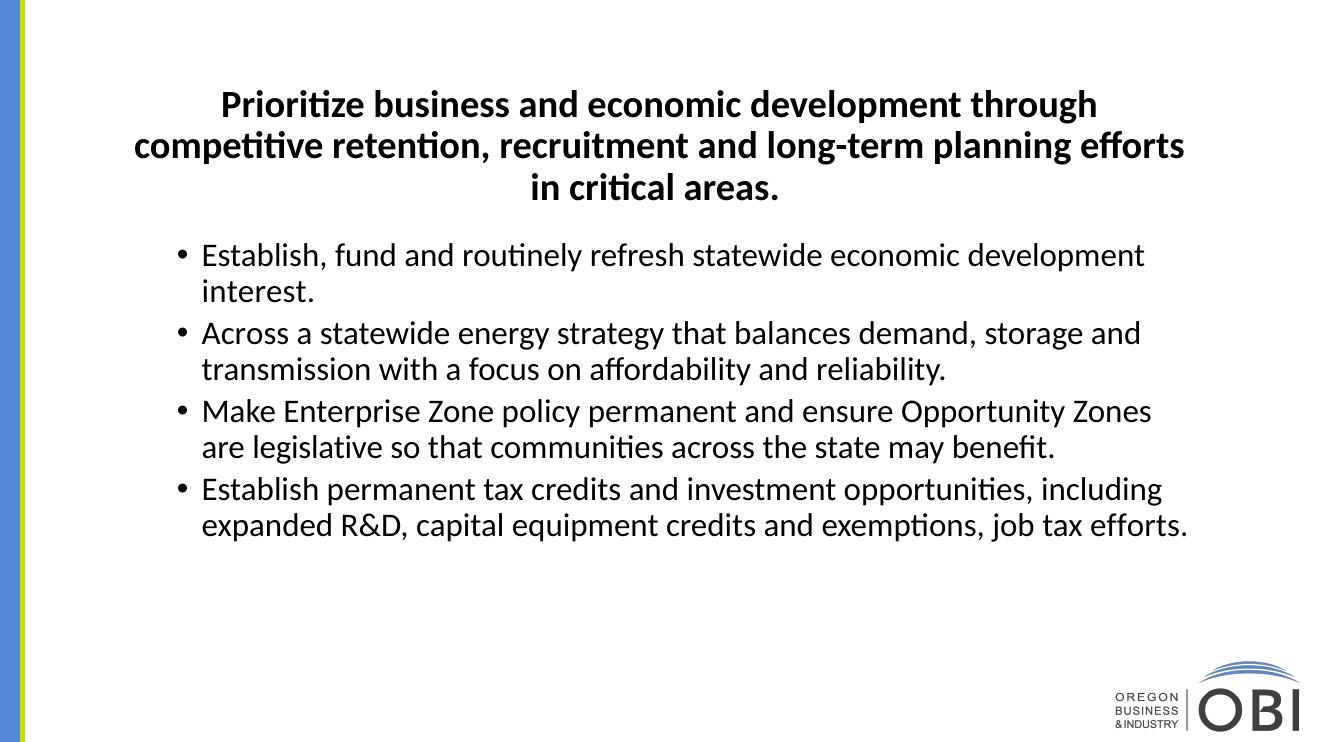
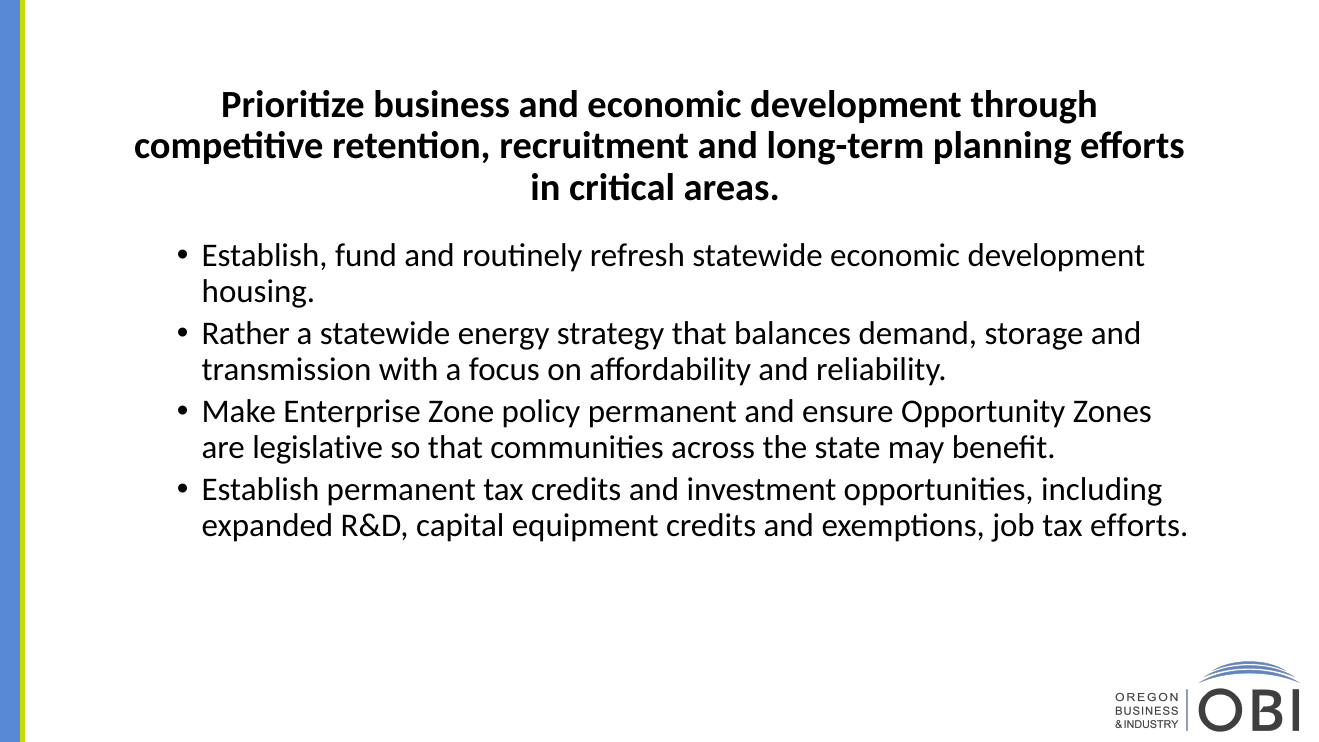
interest: interest -> housing
Across at (246, 334): Across -> Rather
